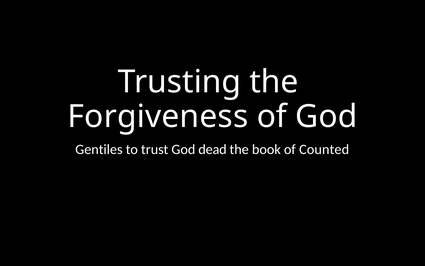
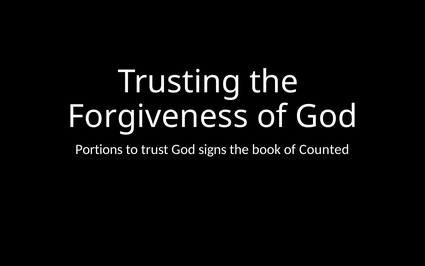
Gentiles: Gentiles -> Portions
dead: dead -> signs
